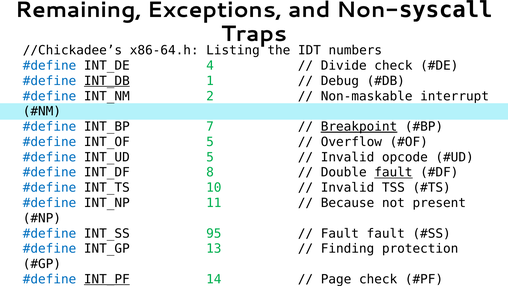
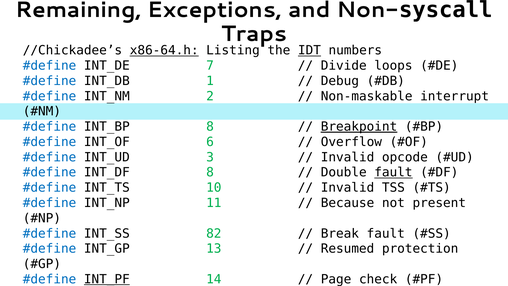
x86-64.h underline: none -> present
IDT underline: none -> present
4: 4 -> 7
Divide check: check -> loops
INT_DB underline: present -> none
INT_BP 7: 7 -> 8
INT_OF 5: 5 -> 6
INT_UD 5: 5 -> 3
95: 95 -> 82
Fault at (340, 233): Fault -> Break
Finding: Finding -> Resumed
